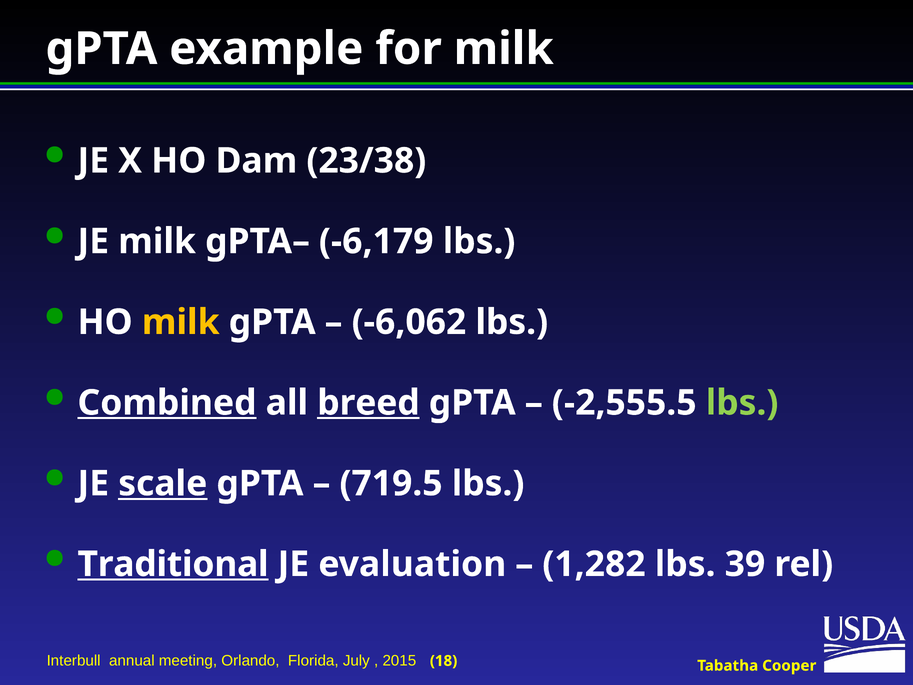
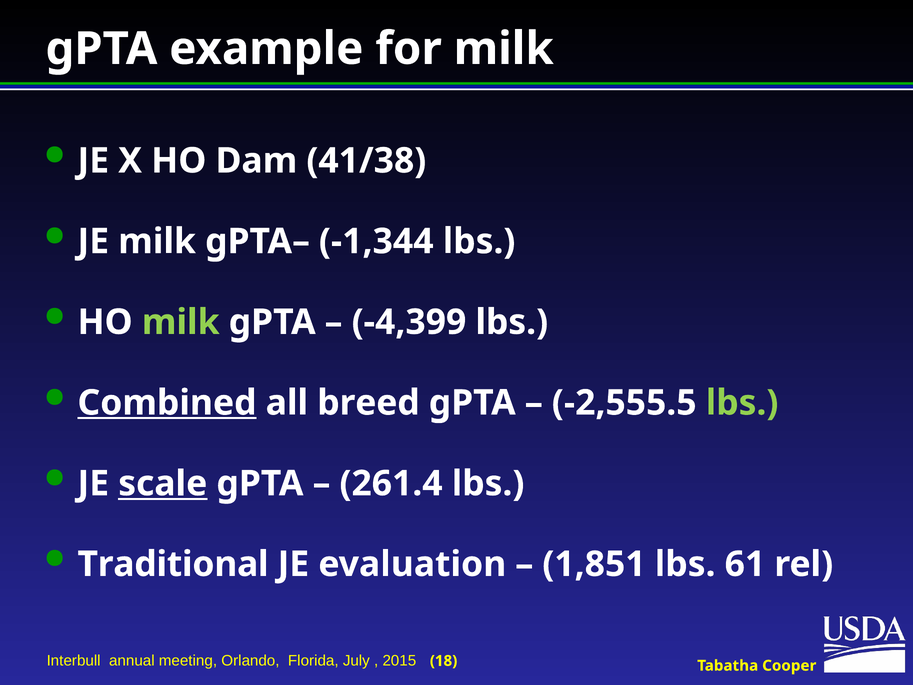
23/38: 23/38 -> 41/38
-6,179: -6,179 -> -1,344
milk at (181, 322) colour: yellow -> light green
-6,062: -6,062 -> -4,399
breed underline: present -> none
719.5: 719.5 -> 261.4
Traditional underline: present -> none
1,282: 1,282 -> 1,851
39: 39 -> 61
